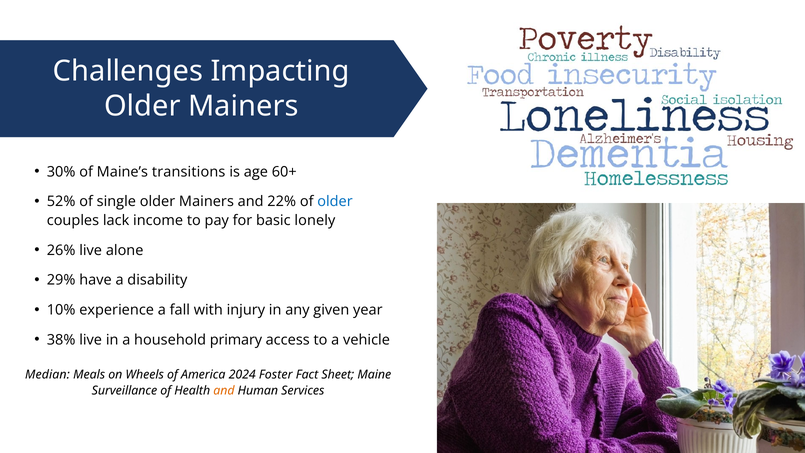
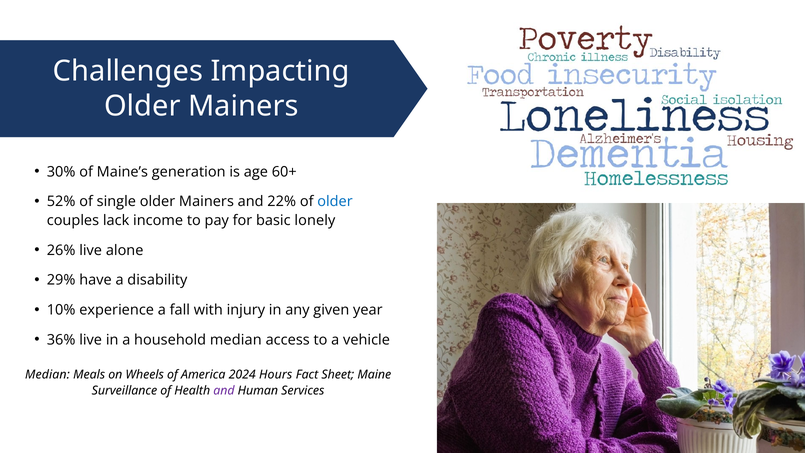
transitions: transitions -> generation
38%: 38% -> 36%
household primary: primary -> median
Foster: Foster -> Hours
and at (224, 390) colour: orange -> purple
